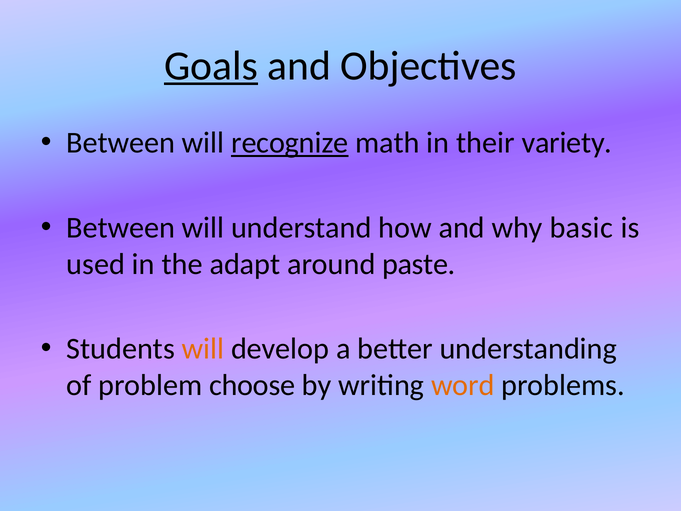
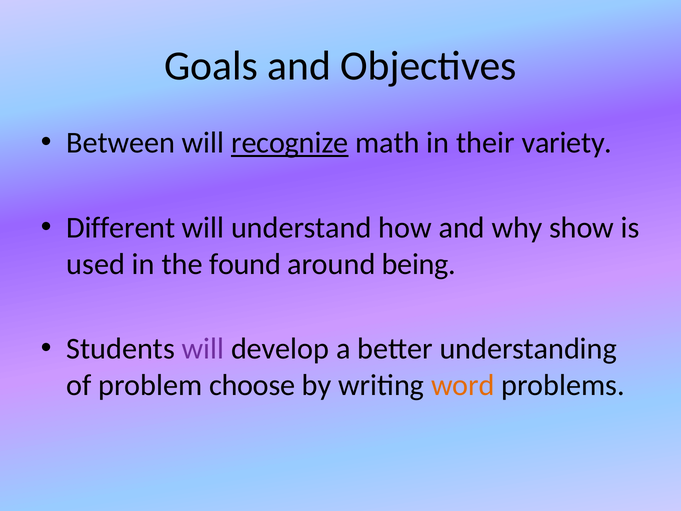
Goals underline: present -> none
Between at (121, 228): Between -> Different
basic: basic -> show
adapt: adapt -> found
paste: paste -> being
will at (203, 349) colour: orange -> purple
